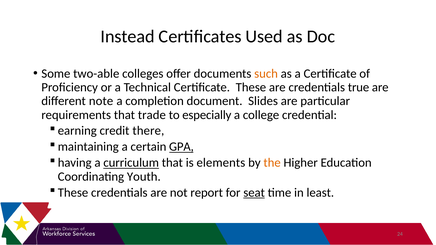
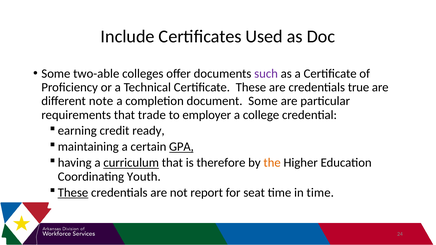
Instead: Instead -> Include
such colour: orange -> purple
document Slides: Slides -> Some
especially: especially -> employer
there: there -> ready
elements: elements -> therefore
These at (73, 193) underline: none -> present
seat underline: present -> none
in least: least -> time
